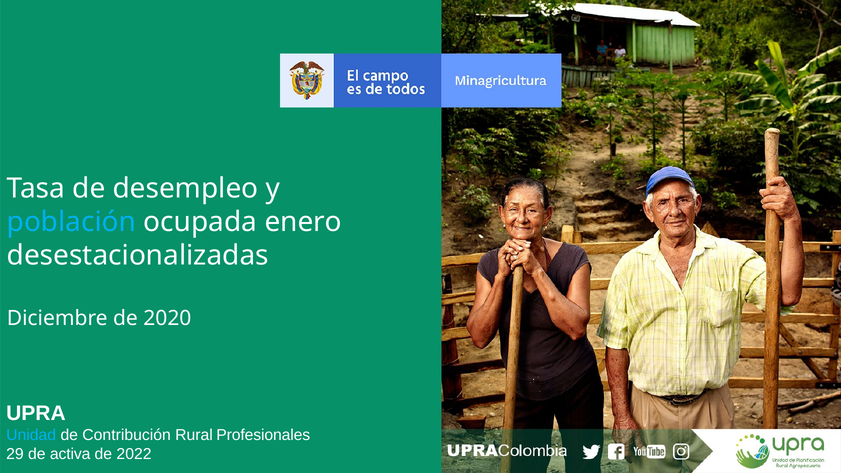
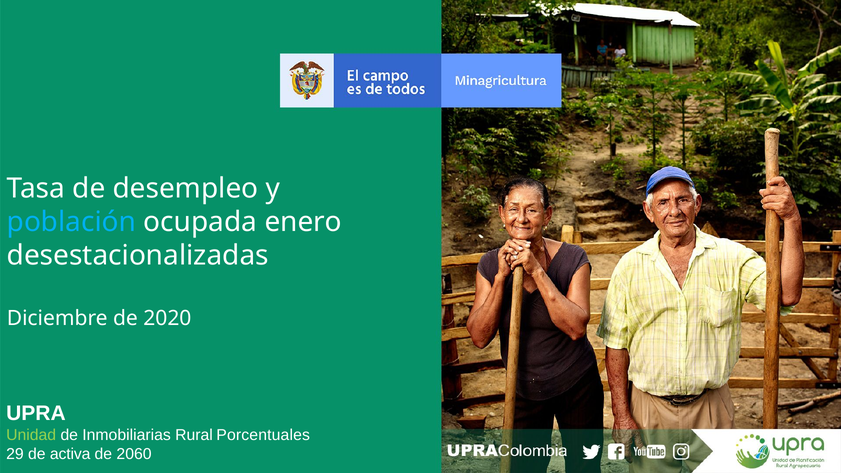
Unidad colour: light blue -> light green
Contribución: Contribución -> Inmobiliarias
Profesionales: Profesionales -> Porcentuales
2022: 2022 -> 2060
